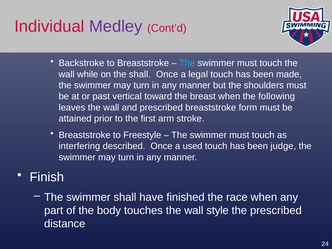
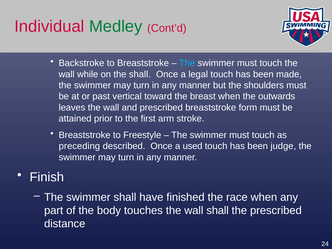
Medley colour: purple -> green
following: following -> outwards
interfering: interfering -> preceding
wall style: style -> shall
